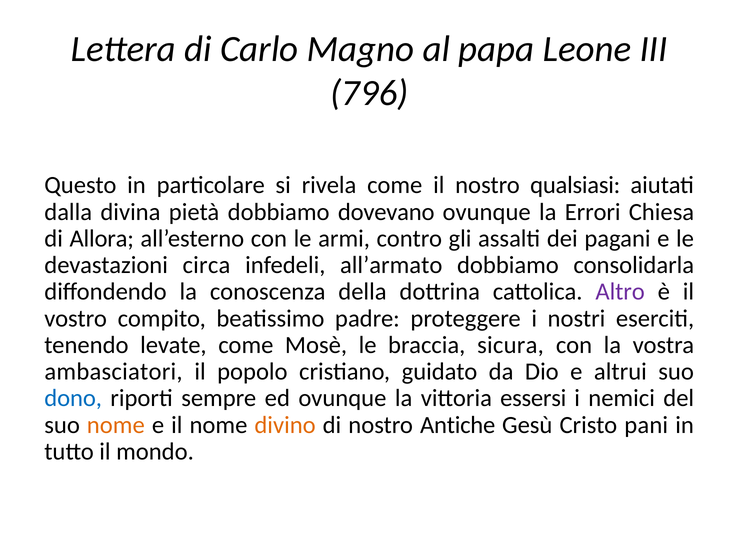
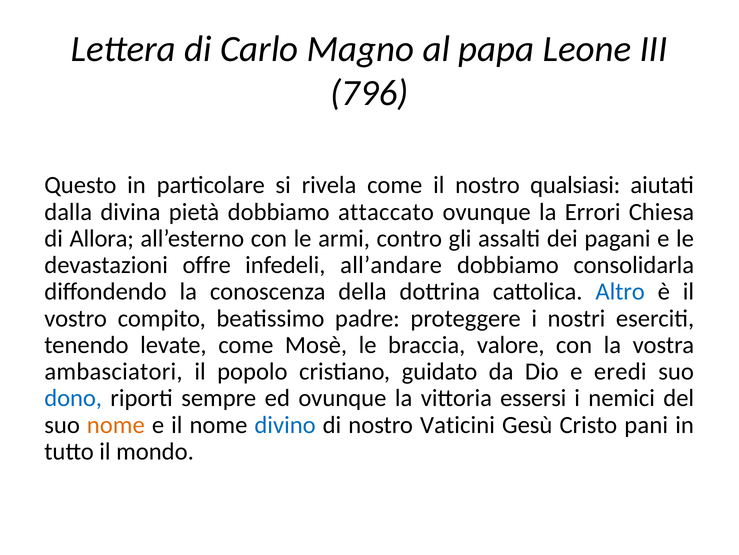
dovevano: dovevano -> attaccato
circa: circa -> offre
all’armato: all’armato -> all’andare
Altro colour: purple -> blue
sicura: sicura -> valore
altrui: altrui -> eredi
divino colour: orange -> blue
Antiche: Antiche -> Vaticini
